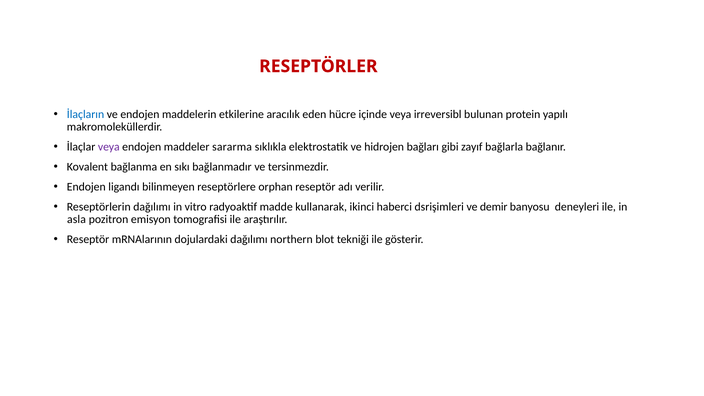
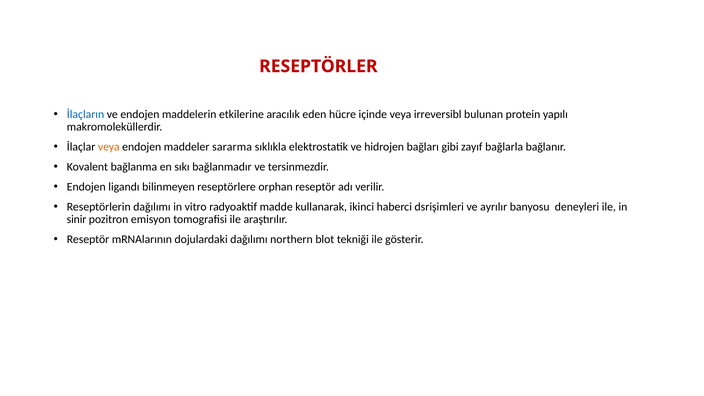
veya at (109, 147) colour: purple -> orange
demir: demir -> ayrılır
asla: asla -> sinir
